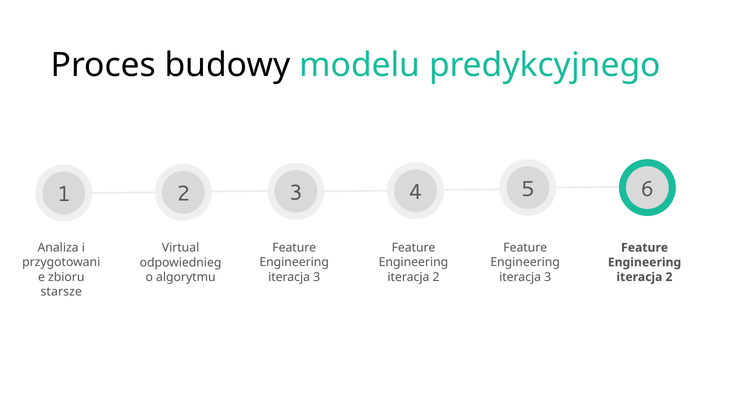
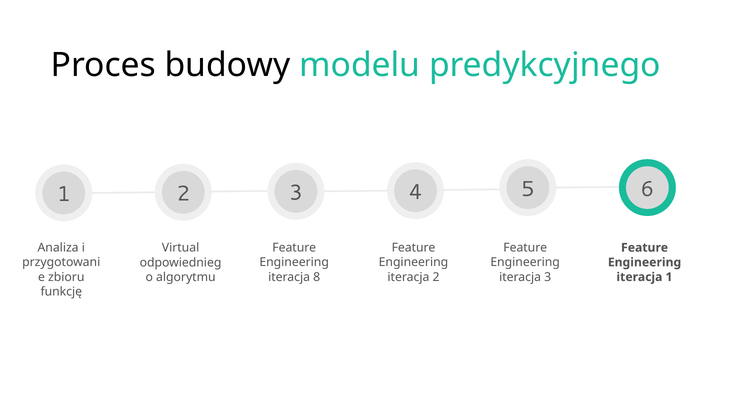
3 at (317, 277): 3 -> 8
2 at (669, 277): 2 -> 1
starsze: starsze -> funkcję
